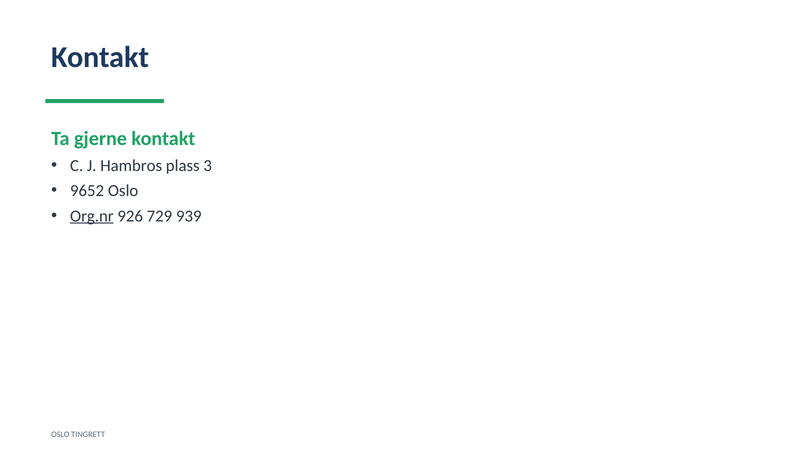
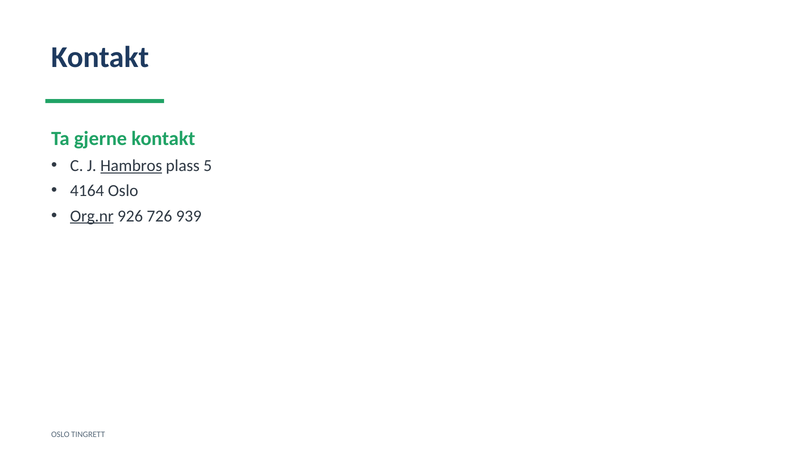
Hambros underline: none -> present
3: 3 -> 5
9652: 9652 -> 4164
729: 729 -> 726
